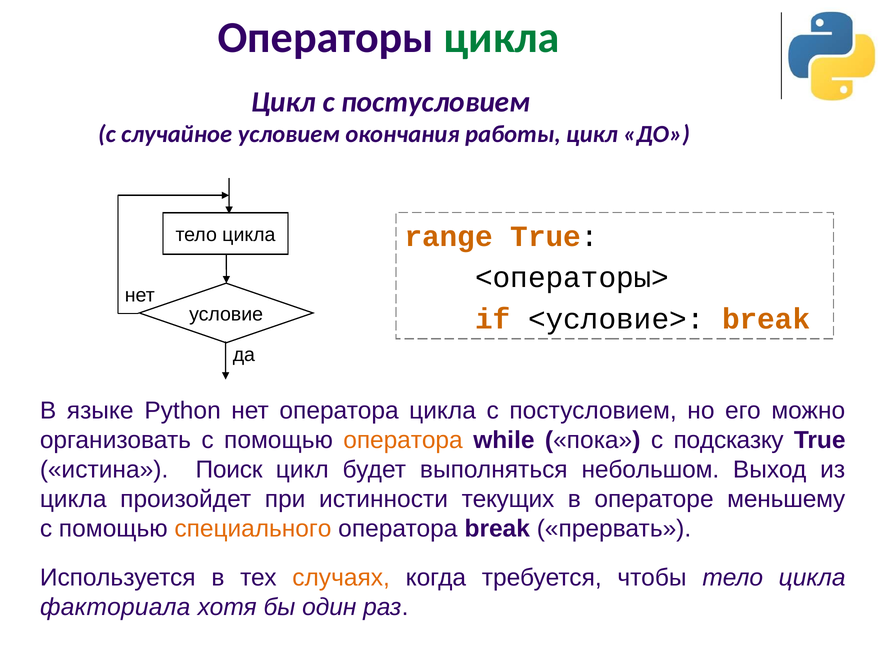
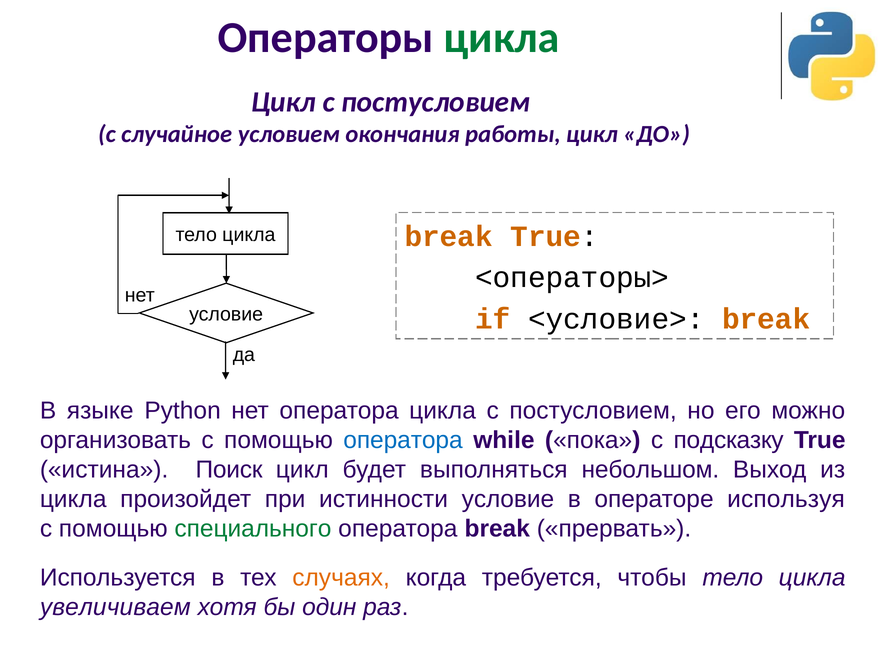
range at (449, 236): range -> break
оператора at (403, 440) colour: orange -> blue
истинности текущих: текущих -> условие
меньшему: меньшему -> используя
специального colour: orange -> green
факториала: факториала -> увеличиваем
